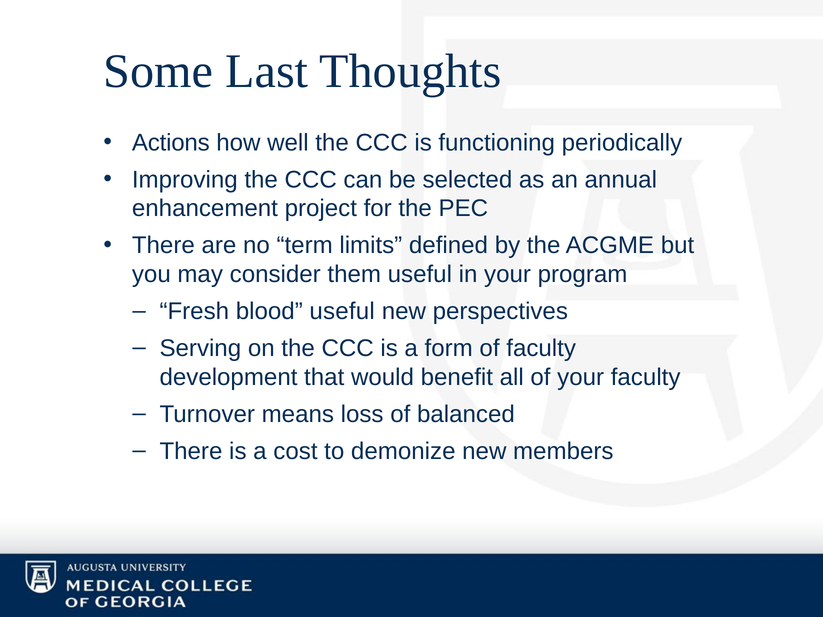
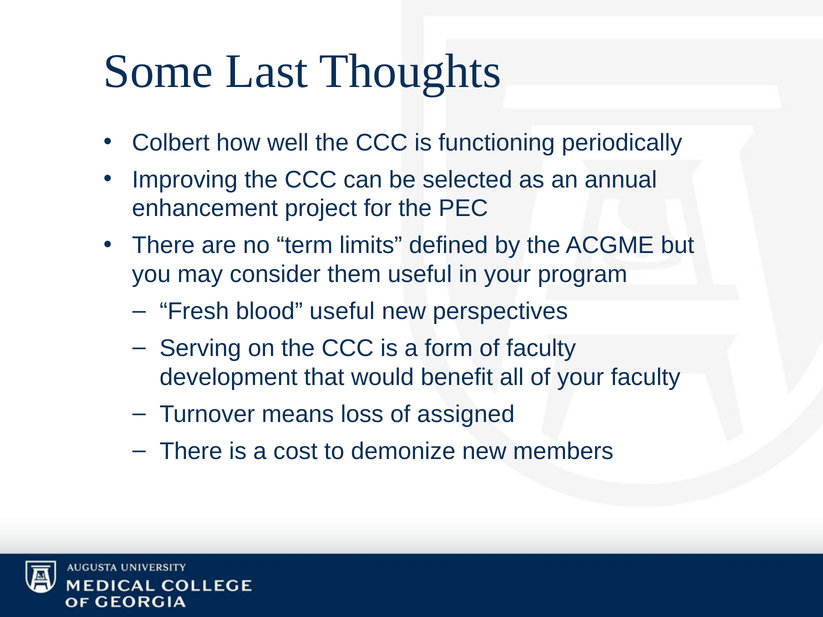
Actions: Actions -> Colbert
balanced: balanced -> assigned
